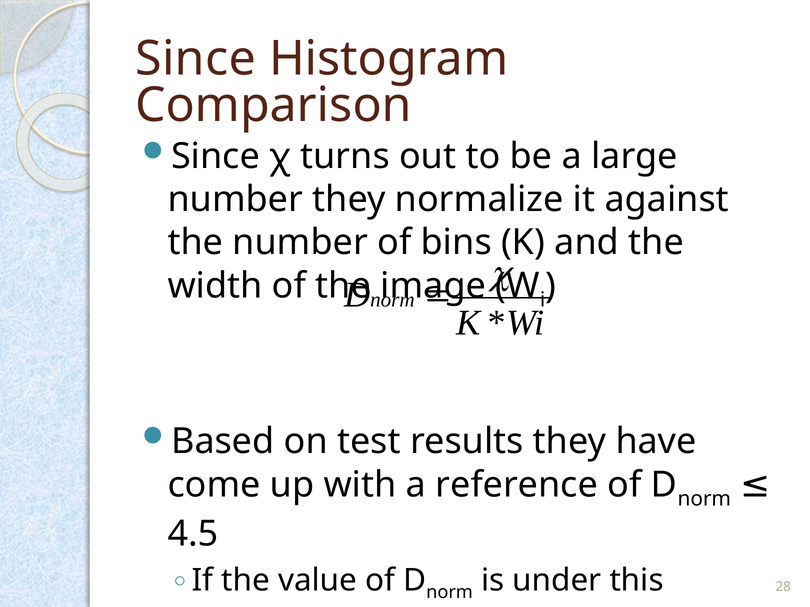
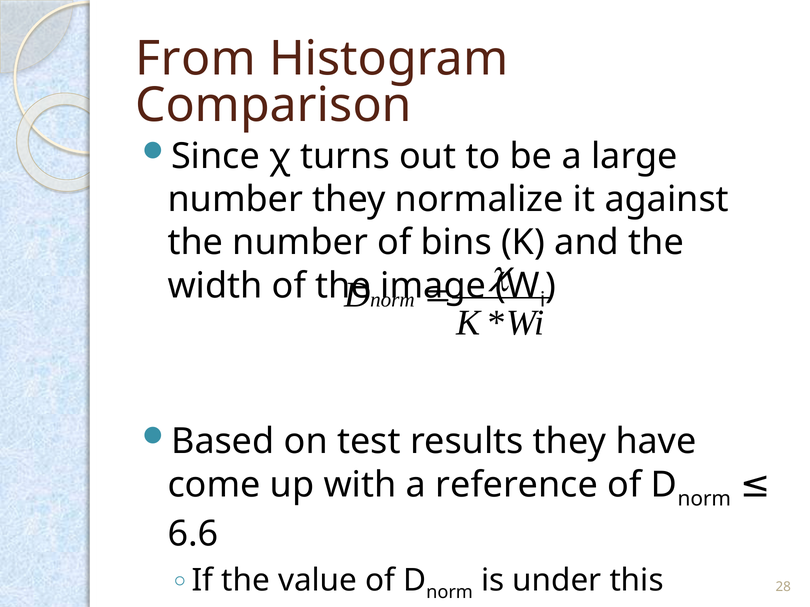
Since at (196, 59): Since -> From
4.5: 4.5 -> 6.6
